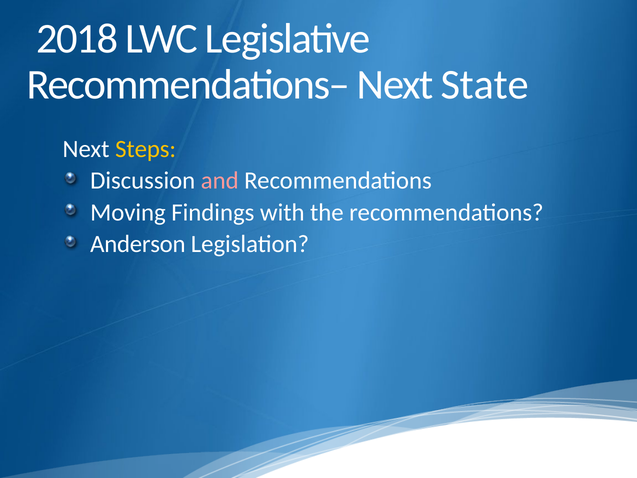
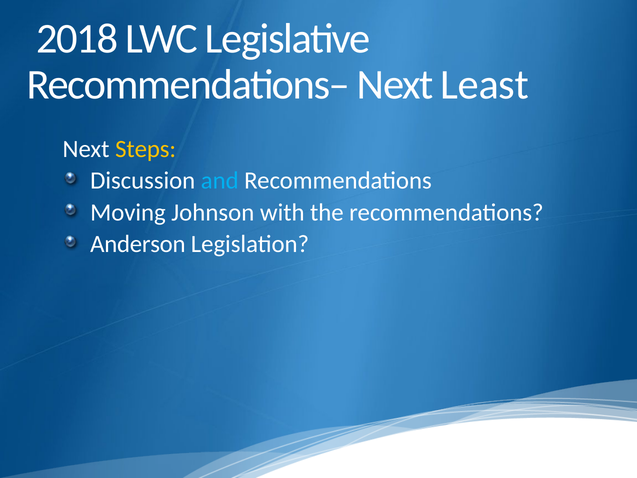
State: State -> Least
and colour: pink -> light blue
Findings: Findings -> Johnson
